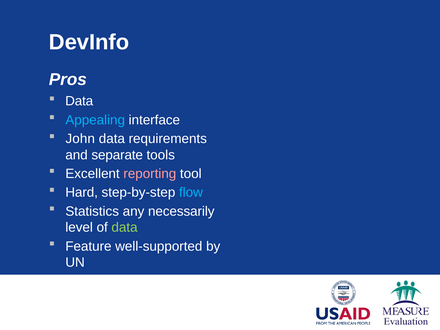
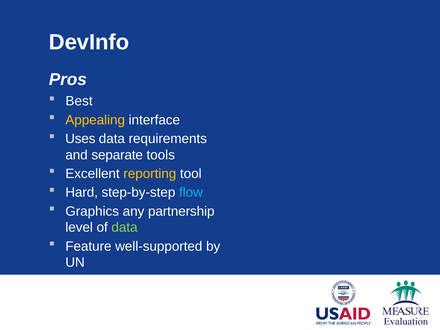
Data at (79, 101): Data -> Best
Appealing colour: light blue -> yellow
John: John -> Uses
reporting colour: pink -> yellow
Statistics: Statistics -> Graphics
necessarily: necessarily -> partnership
